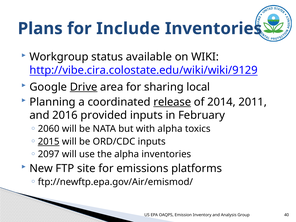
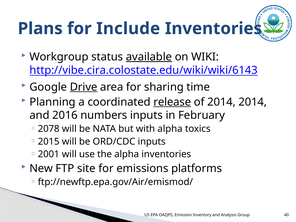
available underline: none -> present
http://vibe.cira.colostate.edu/wiki/wiki/9129: http://vibe.cira.colostate.edu/wiki/wiki/9129 -> http://vibe.cira.colostate.edu/wiki/wiki/6143
local: local -> time
2014 2011: 2011 -> 2014
provided: provided -> numbers
2060: 2060 -> 2078
2015 underline: present -> none
2097: 2097 -> 2001
